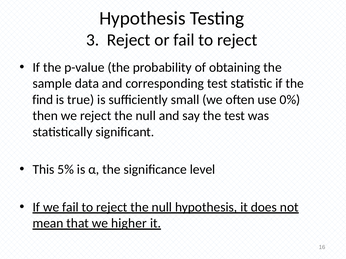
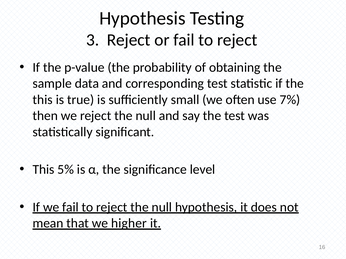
find at (43, 100): find -> this
0%: 0% -> 7%
